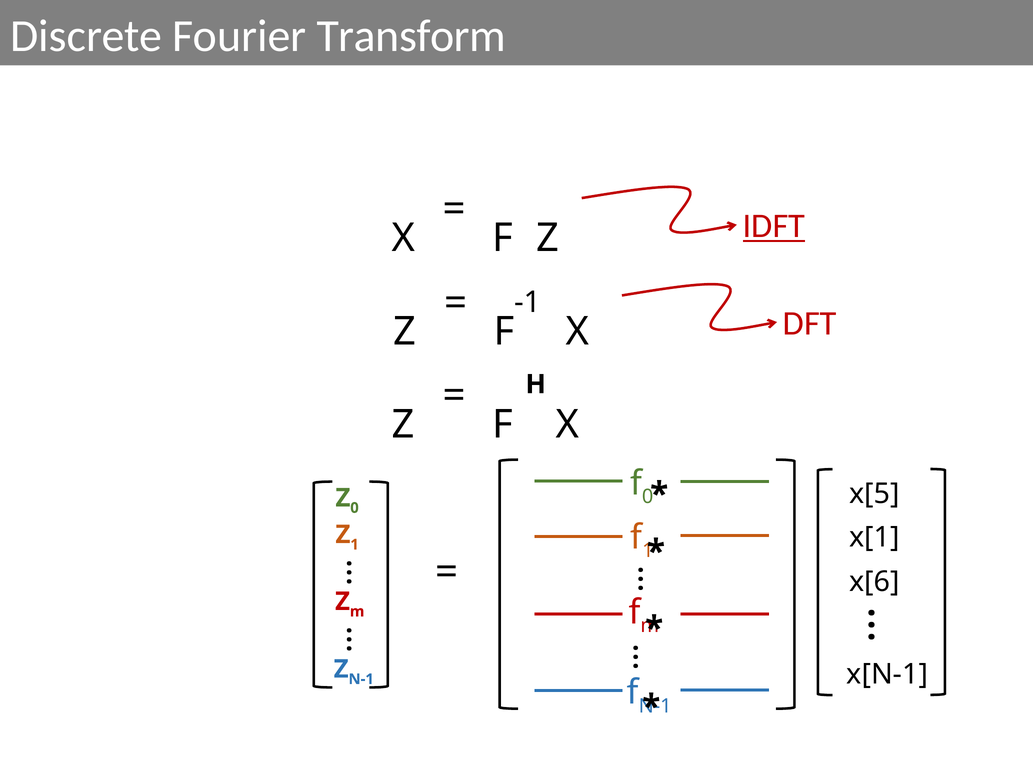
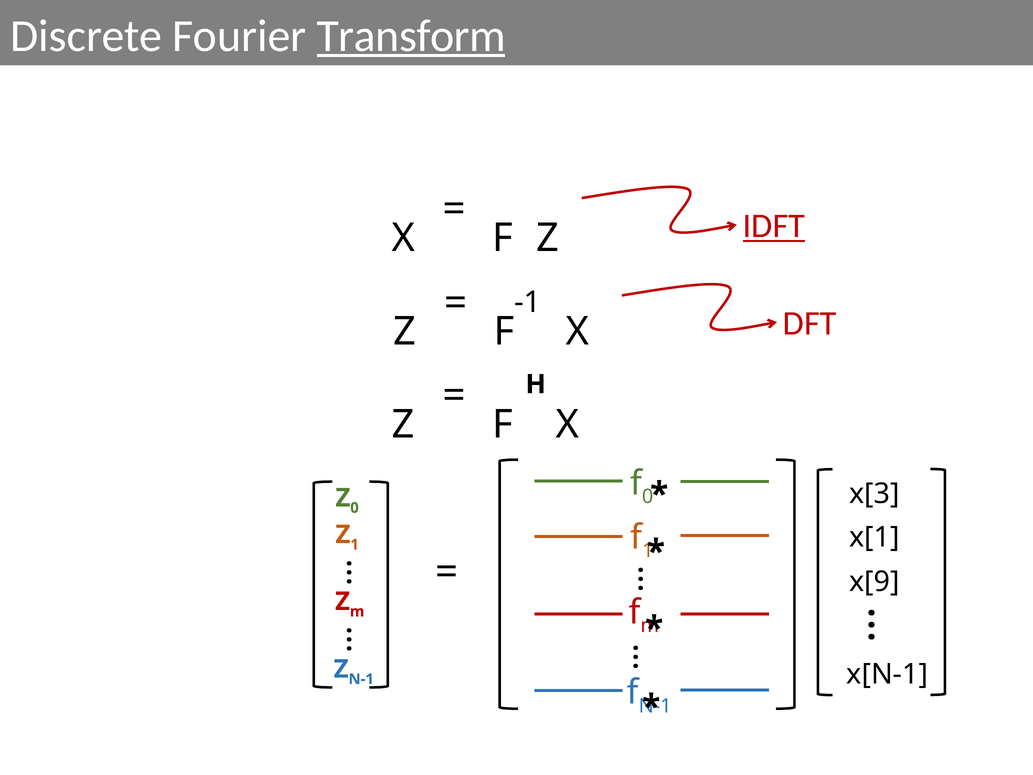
Transform underline: none -> present
x[5: x[5 -> x[3
x[6: x[6 -> x[9
